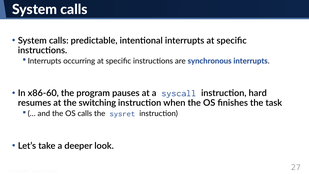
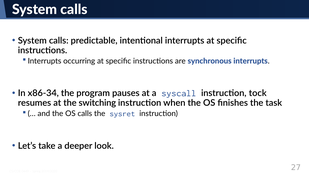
x86-60: x86-60 -> x86-34
hard: hard -> tock
